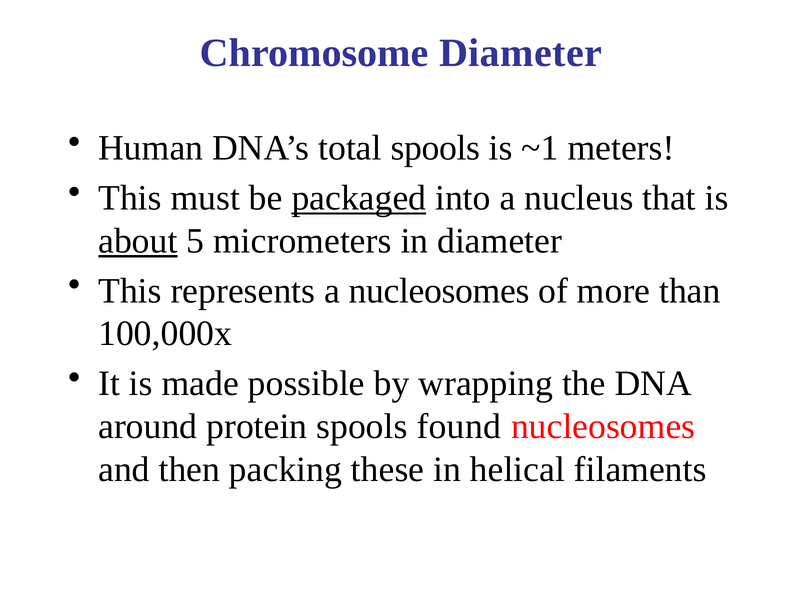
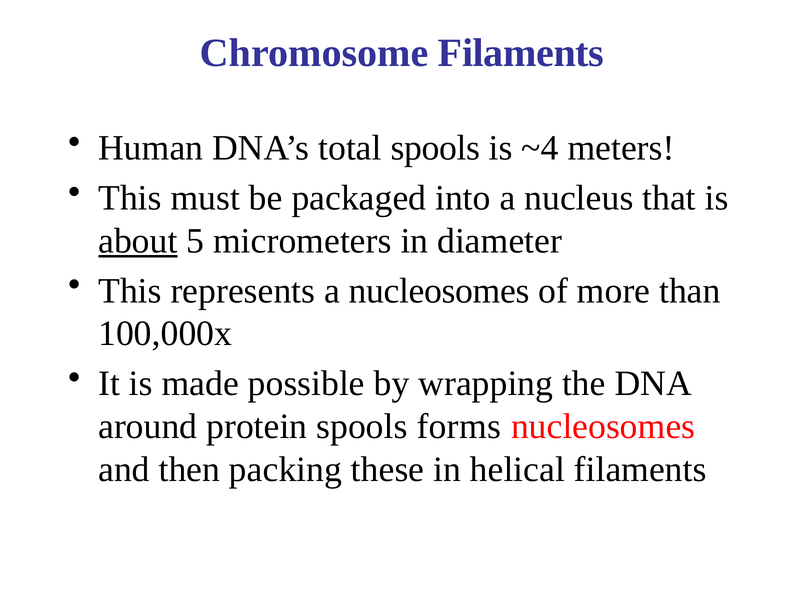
Chromosome Diameter: Diameter -> Filaments
~1: ~1 -> ~4
packaged underline: present -> none
found: found -> forms
